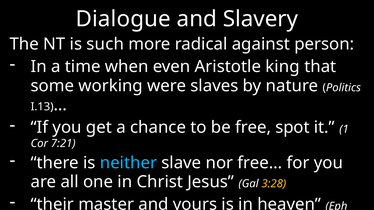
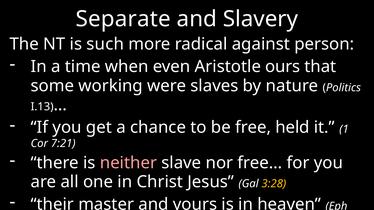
Dialogue: Dialogue -> Separate
king: king -> ours
spot: spot -> held
neither colour: light blue -> pink
